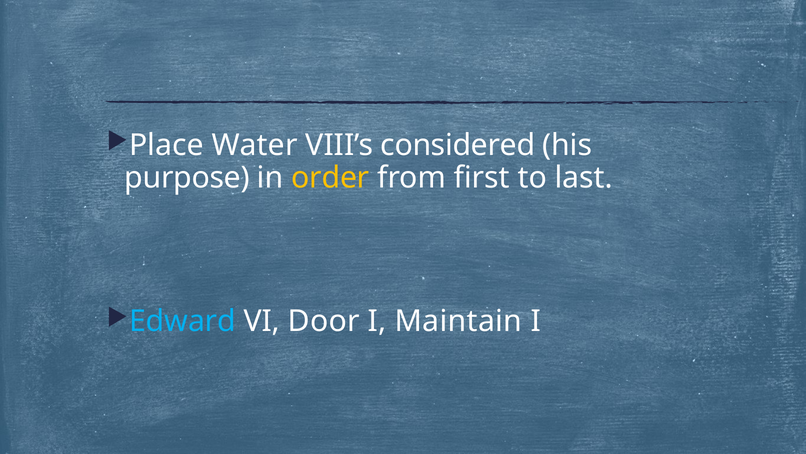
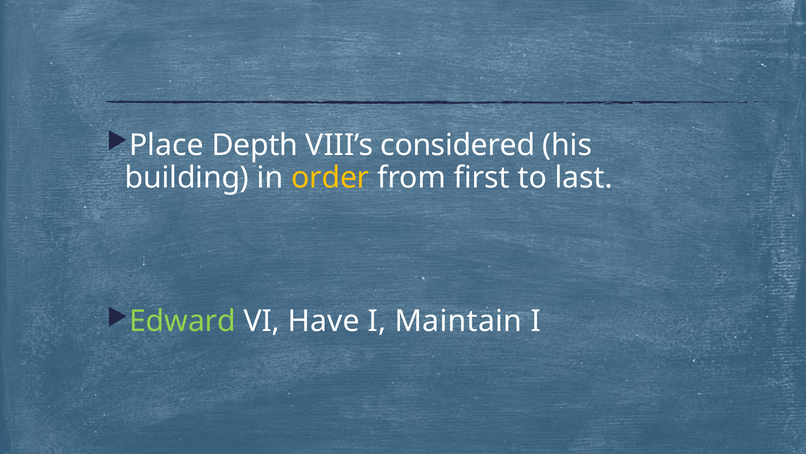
Water: Water -> Depth
purpose: purpose -> building
Edward colour: light blue -> light green
Door: Door -> Have
